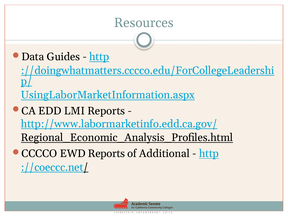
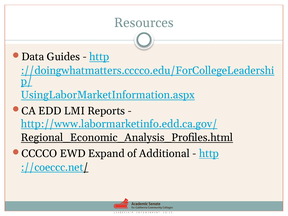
EWD Reports: Reports -> Expand
